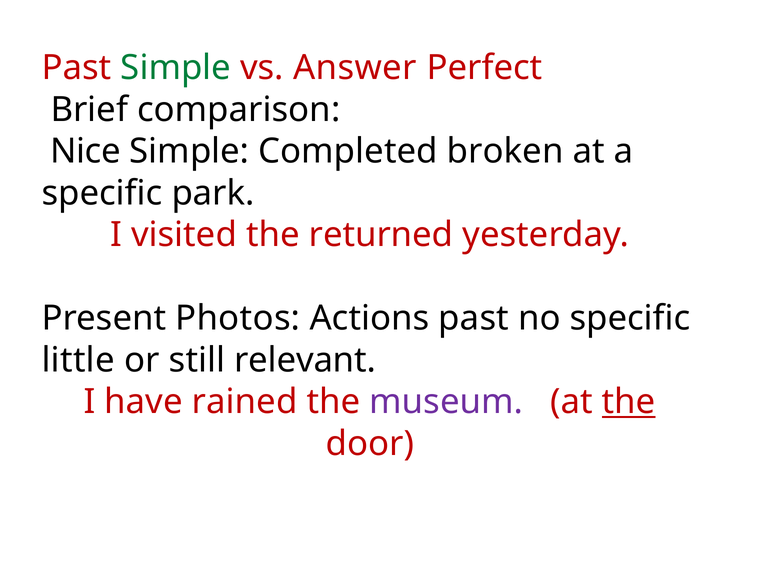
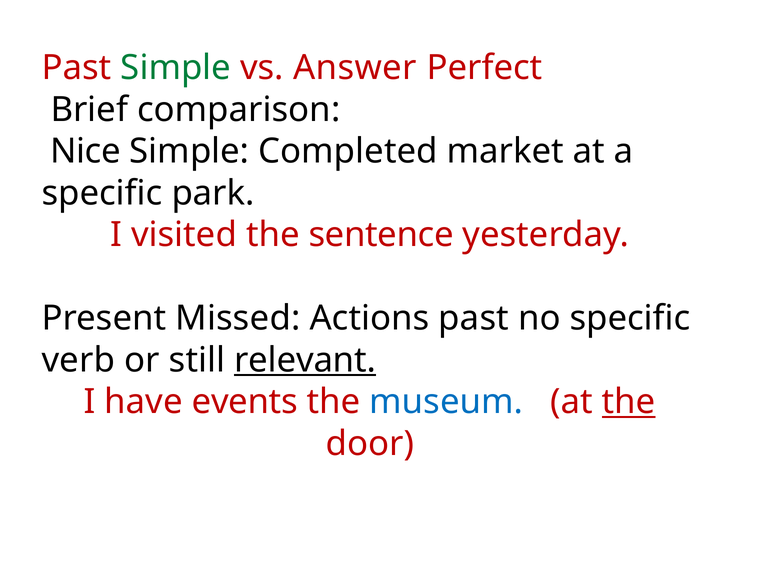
broken: broken -> market
returned: returned -> sentence
Photos: Photos -> Missed
little: little -> verb
relevant underline: none -> present
rained: rained -> events
museum colour: purple -> blue
